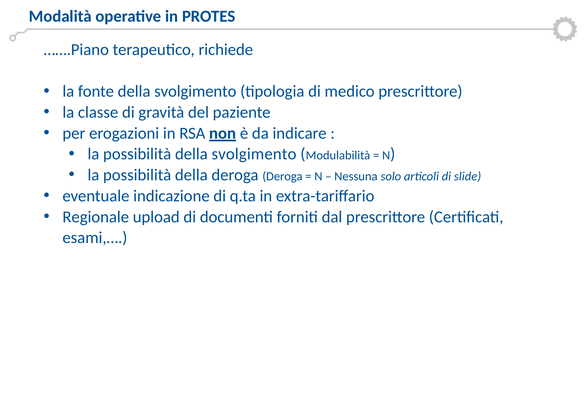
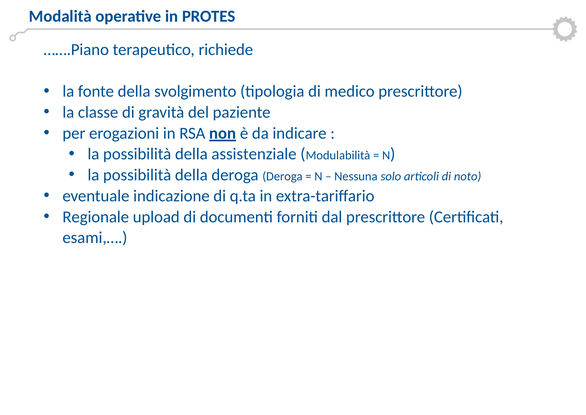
possibilità della svolgimento: svolgimento -> assistenziale
slide: slide -> noto
